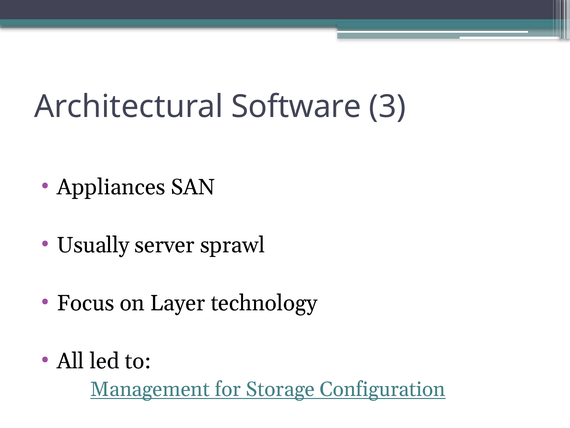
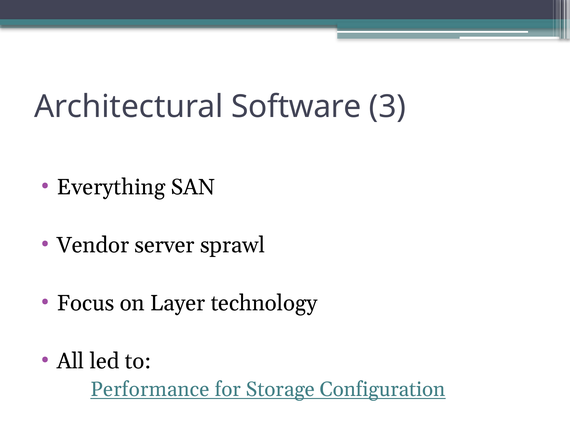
Appliances: Appliances -> Everything
Usually: Usually -> Vendor
Management: Management -> Performance
